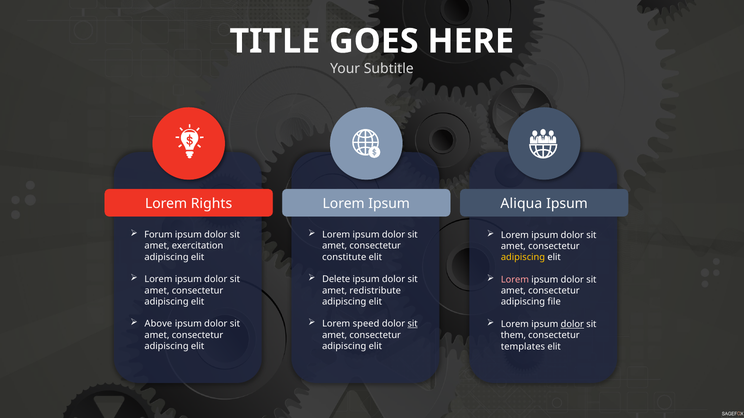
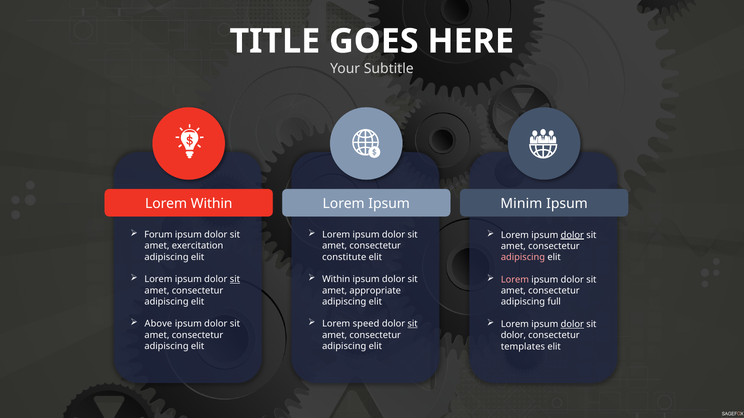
Lorem Rights: Rights -> Within
Aliqua: Aliqua -> Minim
dolor at (572, 235) underline: none -> present
adipiscing at (523, 258) colour: yellow -> pink
sit at (235, 280) underline: none -> present
Delete at (336, 280): Delete -> Within
redistribute: redistribute -> appropriate
file: file -> full
them at (513, 336): them -> dolor
